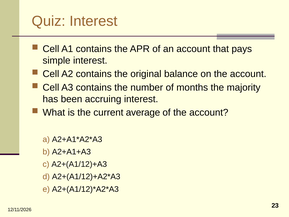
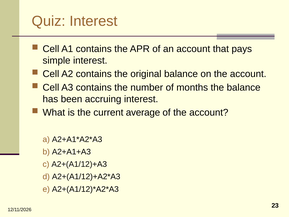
the majority: majority -> balance
